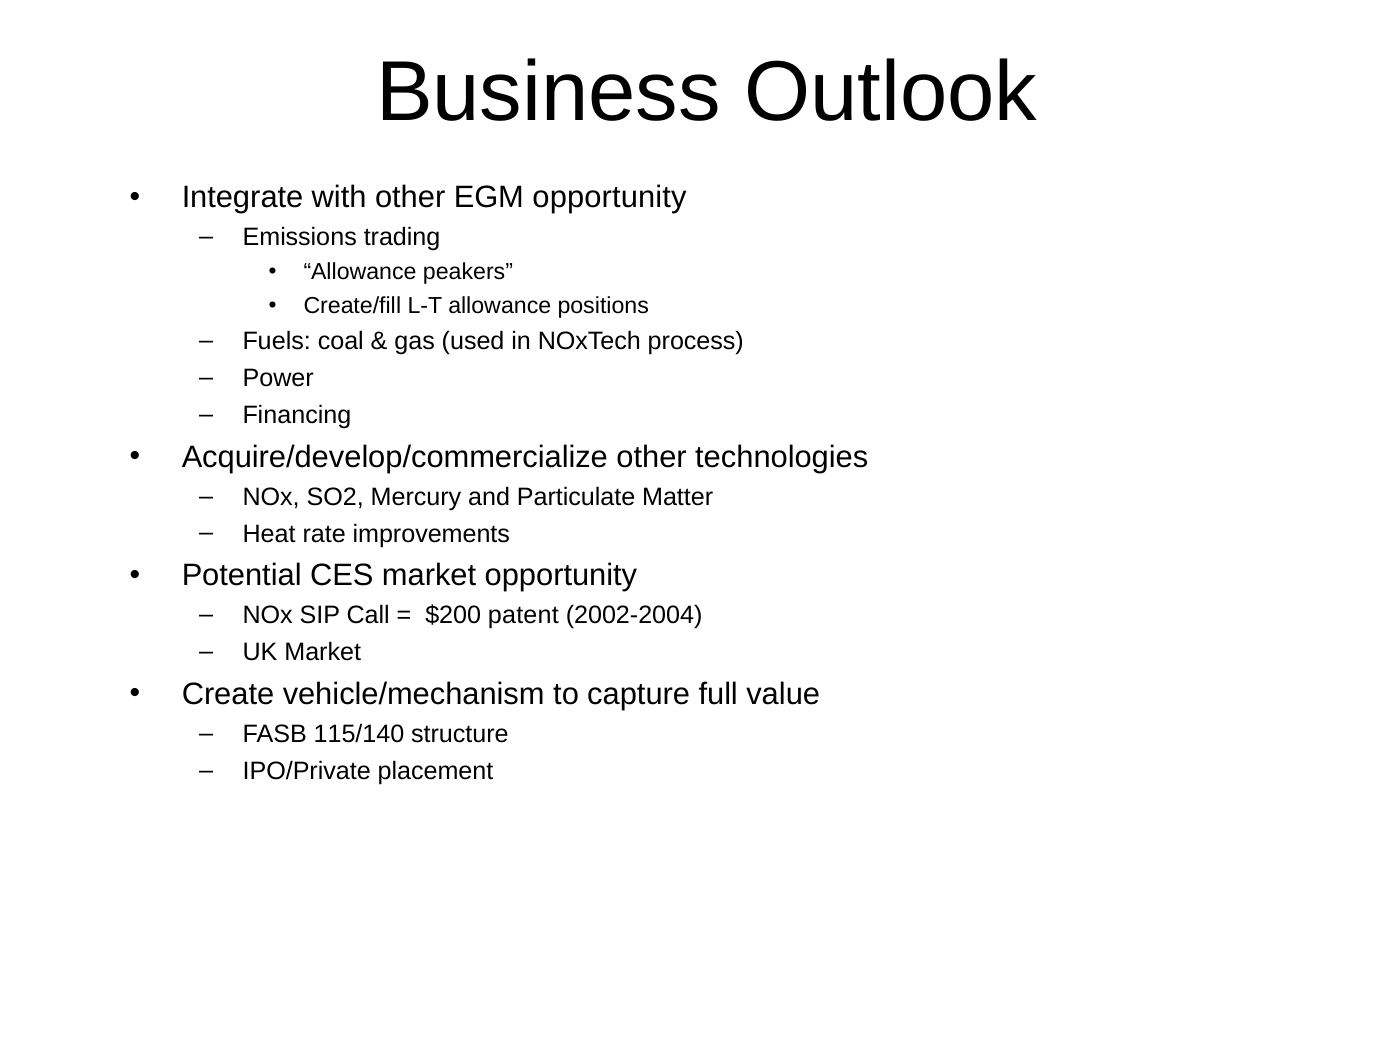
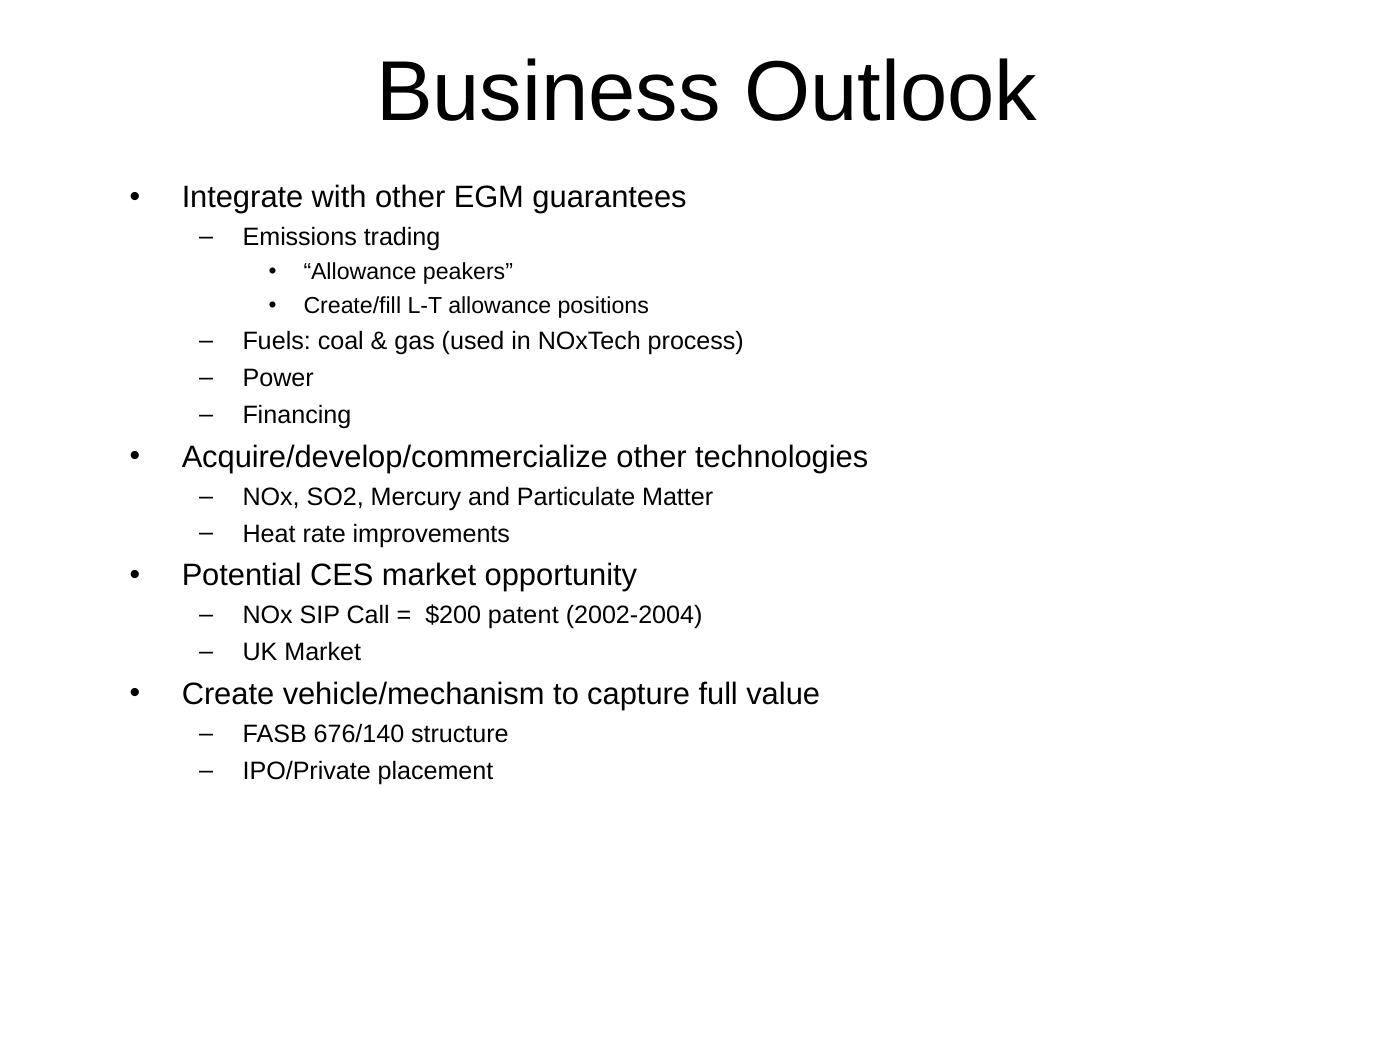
EGM opportunity: opportunity -> guarantees
115/140: 115/140 -> 676/140
